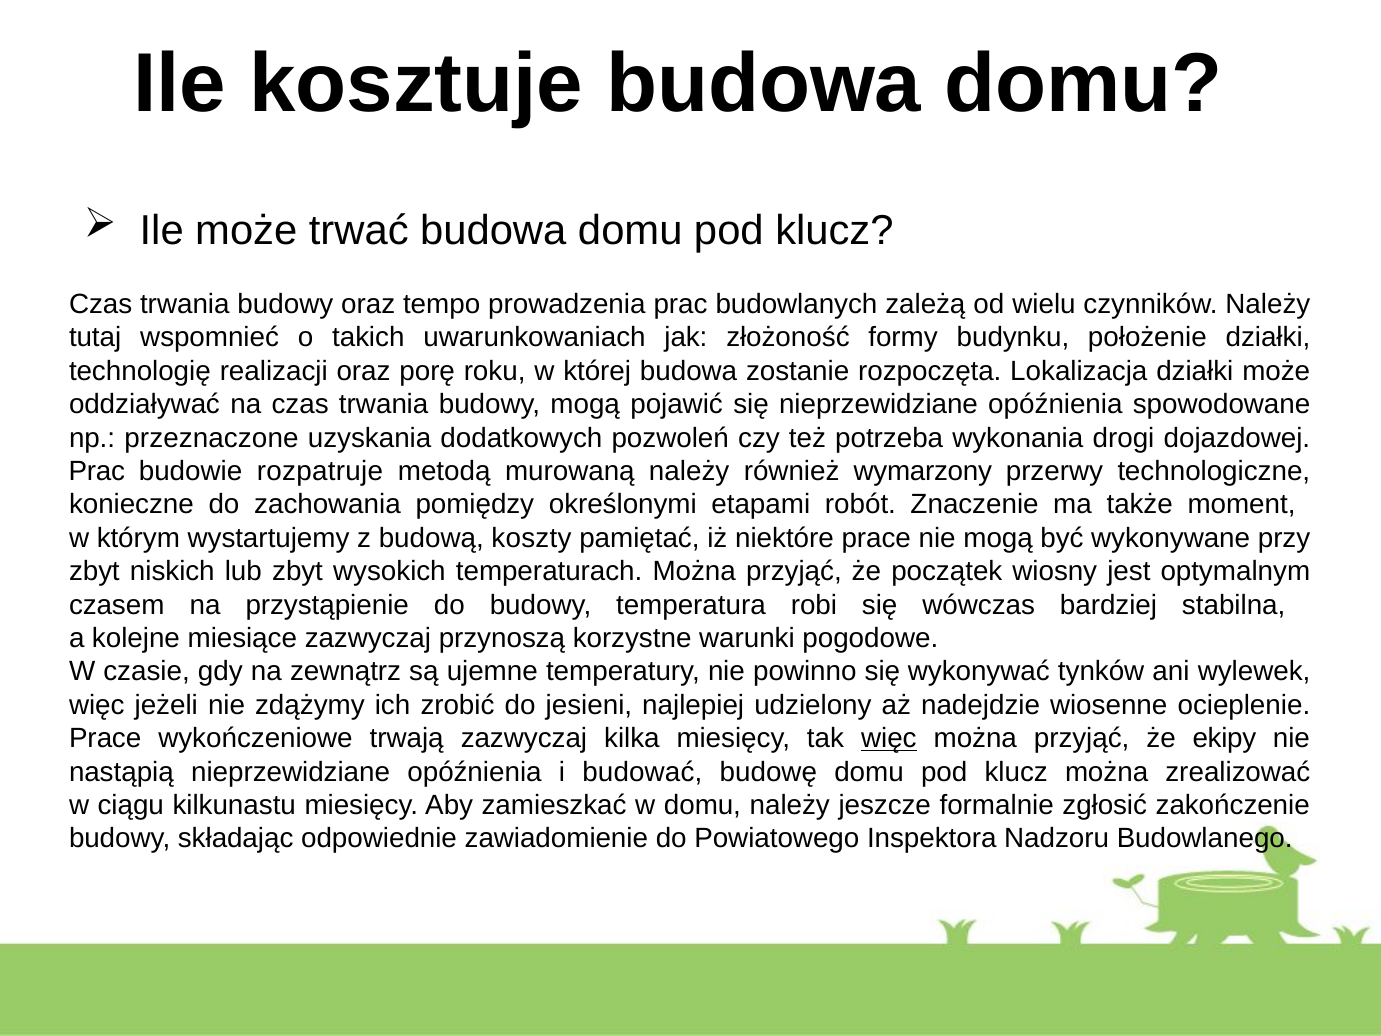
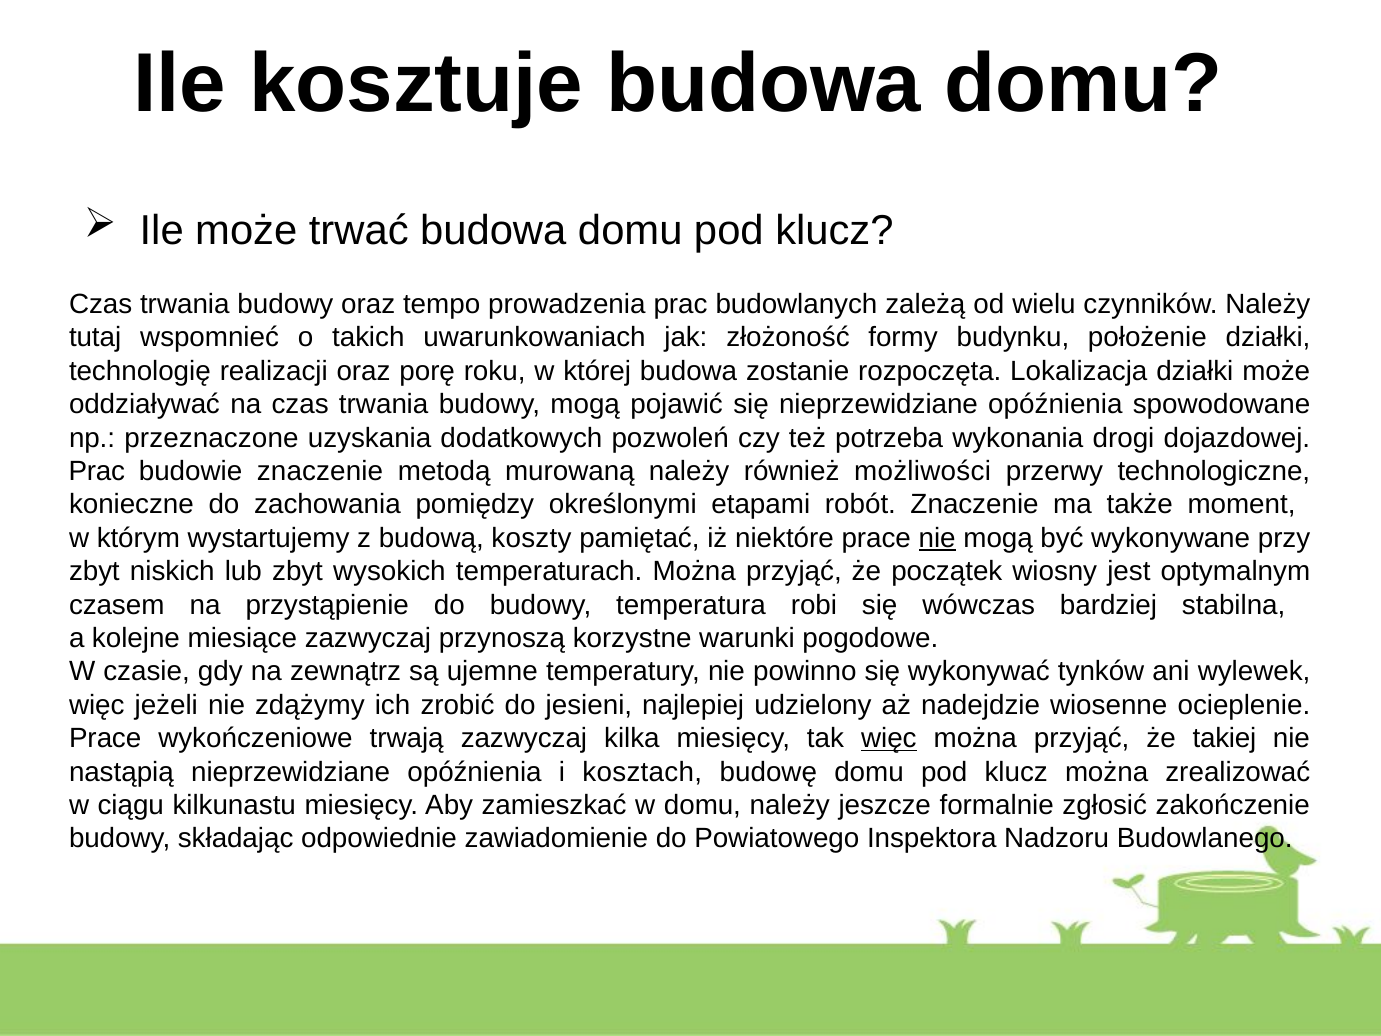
budowie rozpatruje: rozpatruje -> znaczenie
wymarzony: wymarzony -> możliwości
nie at (937, 538) underline: none -> present
ekipy: ekipy -> takiej
budować: budować -> kosztach
